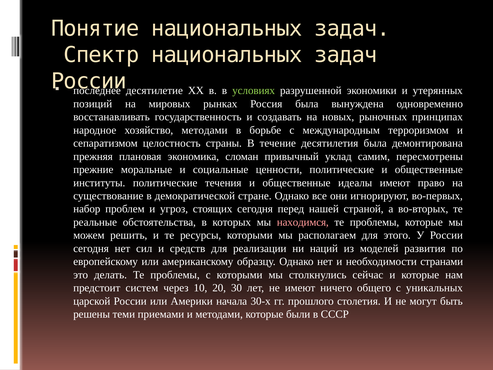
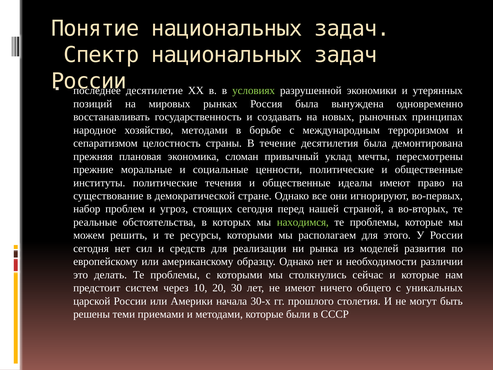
самим: самим -> мечты
находимся colour: pink -> light green
наций: наций -> рынка
странами: странами -> различии
